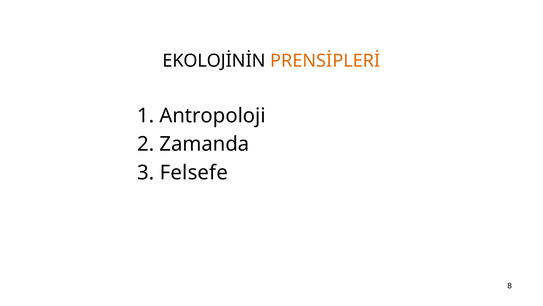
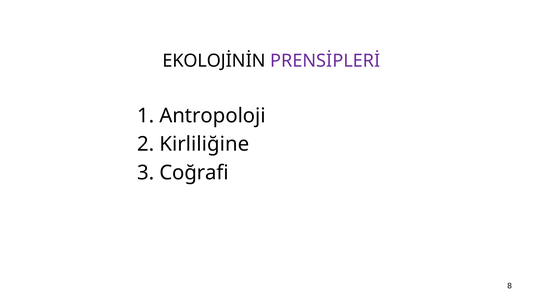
PRENSİPLERİ colour: orange -> purple
Zamanda: Zamanda -> Kirliliğine
Felsefe: Felsefe -> Coğrafi
